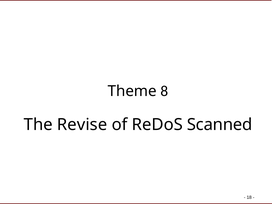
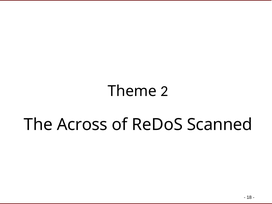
8: 8 -> 2
Revise: Revise -> Across
